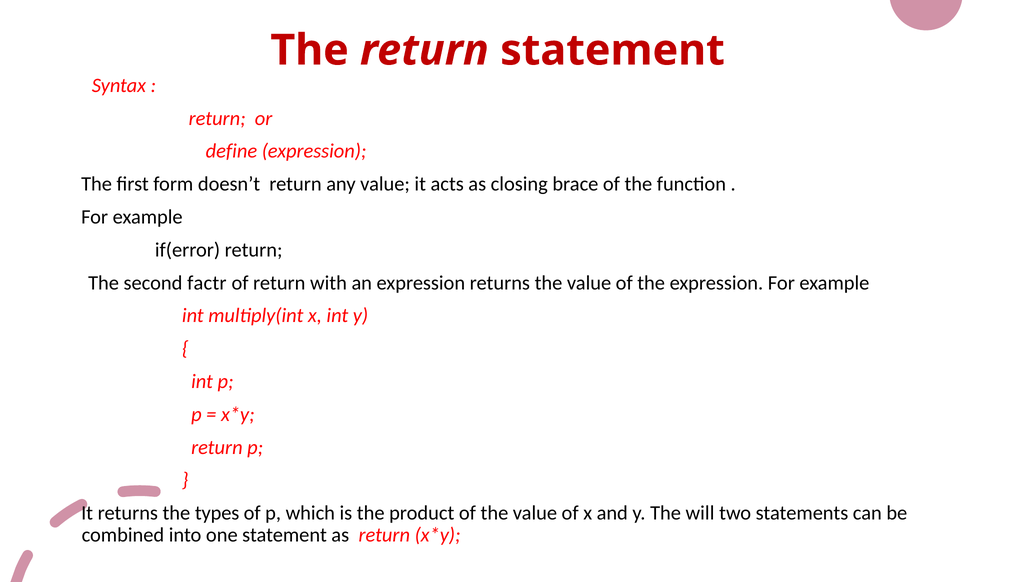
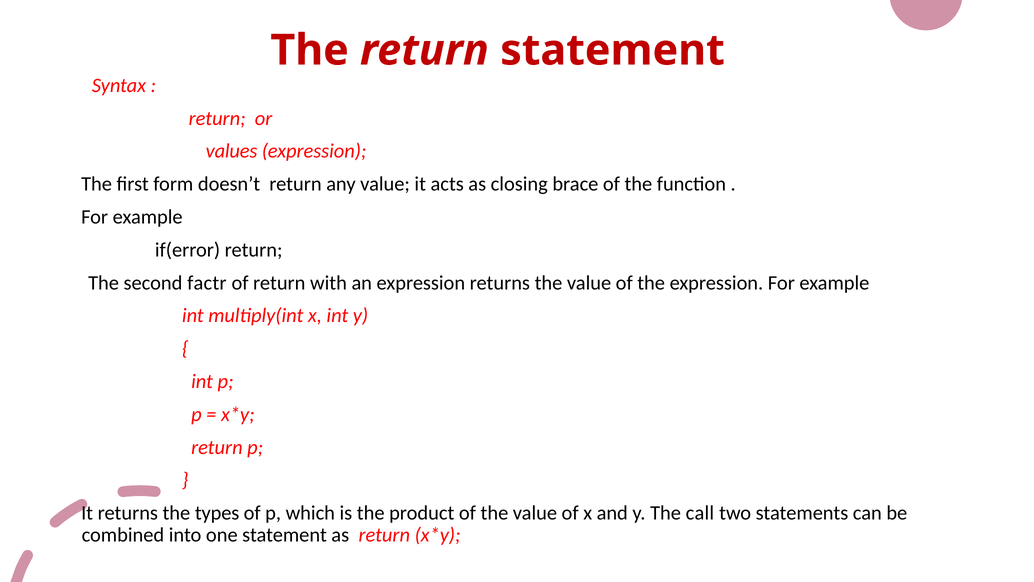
define: define -> values
will: will -> call
